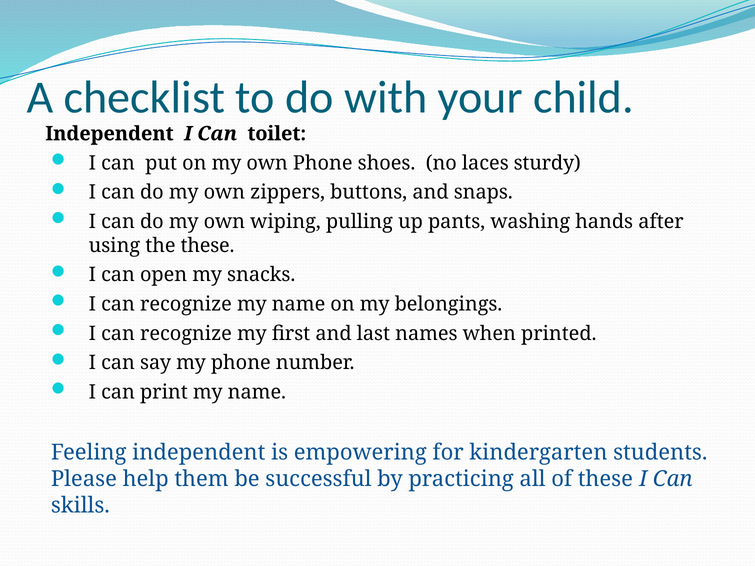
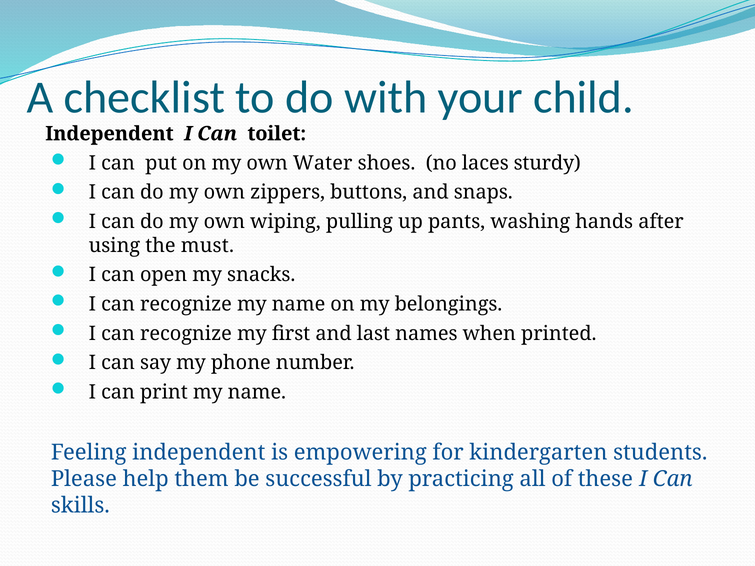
own Phone: Phone -> Water
the these: these -> must
